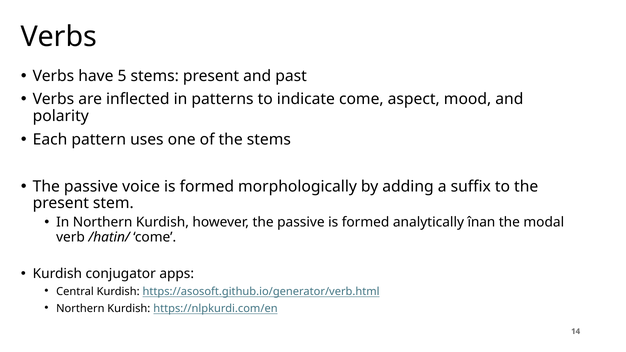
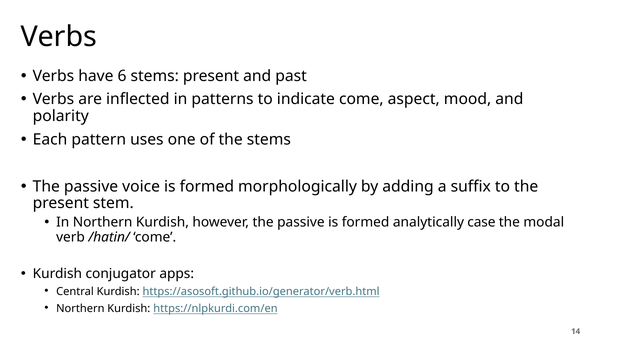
5: 5 -> 6
înan: înan -> case
